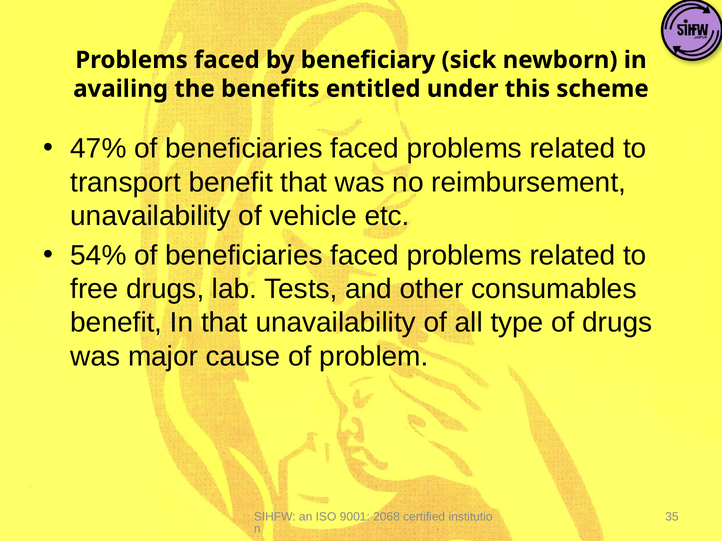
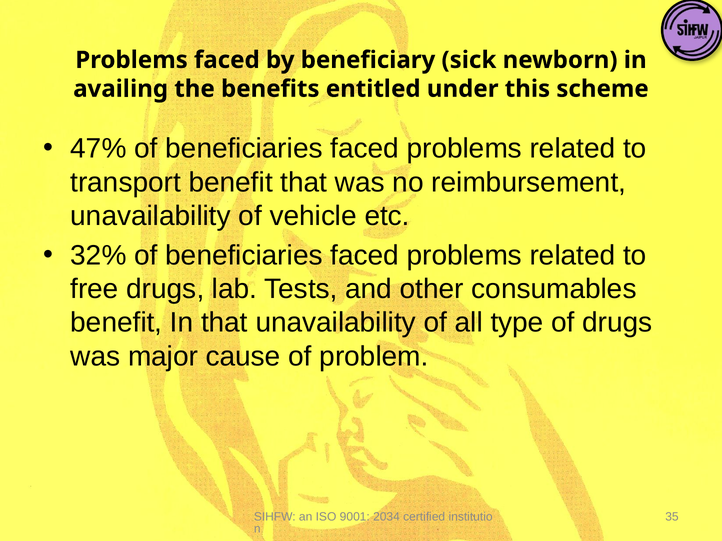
54%: 54% -> 32%
2068: 2068 -> 2034
